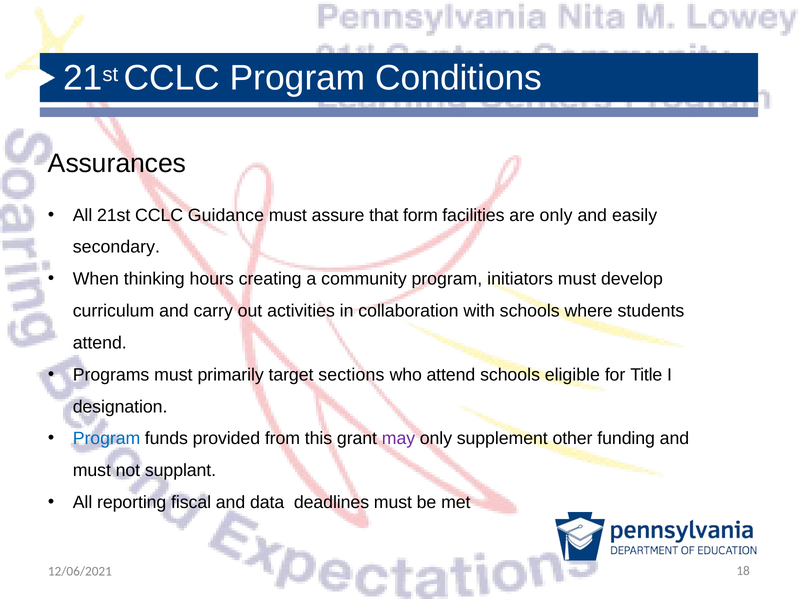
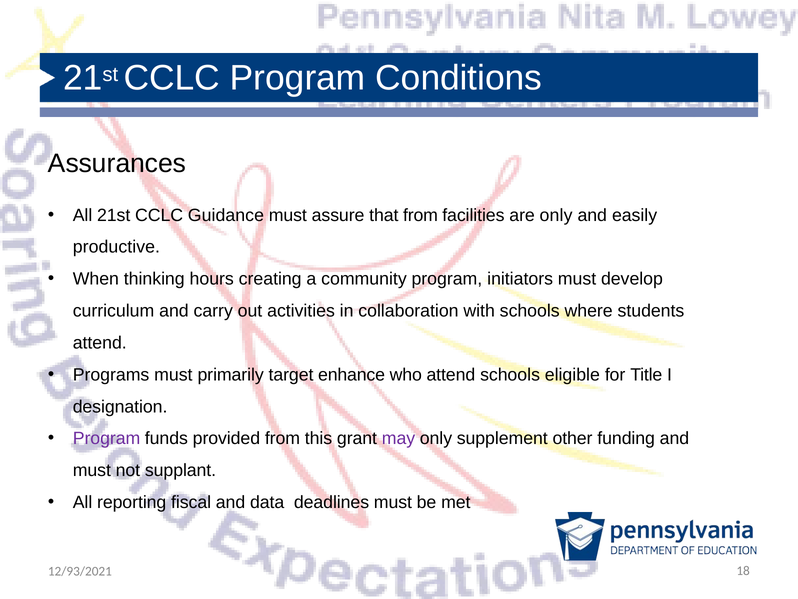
that form: form -> from
secondary: secondary -> productive
sections: sections -> enhance
Program at (107, 438) colour: blue -> purple
12/06/2021: 12/06/2021 -> 12/93/2021
